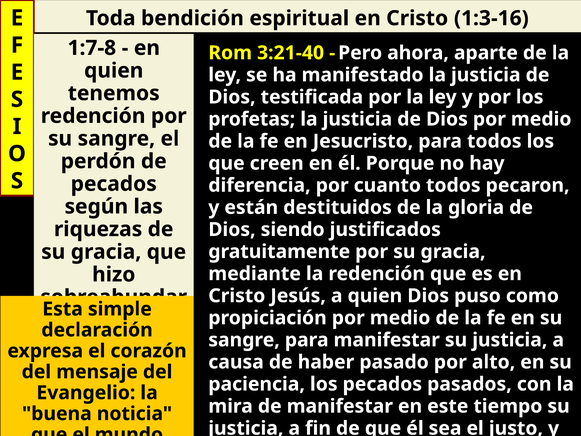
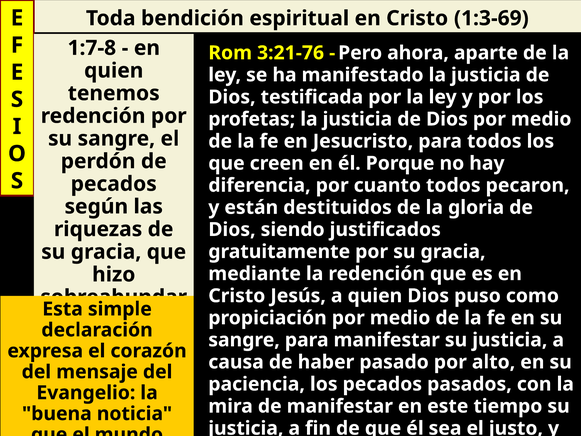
1:3-16: 1:3-16 -> 1:3-69
3:21-40: 3:21-40 -> 3:21-76
